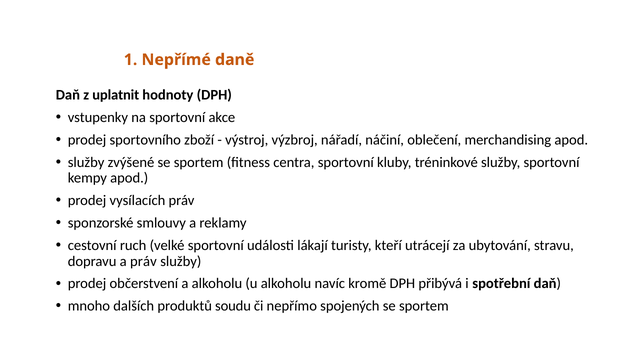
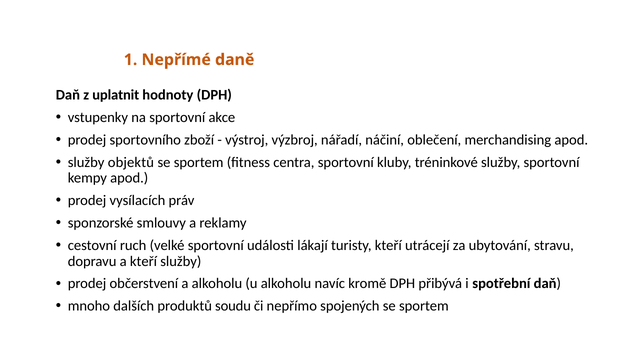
zvýšené: zvýšené -> objektů
a práv: práv -> kteří
